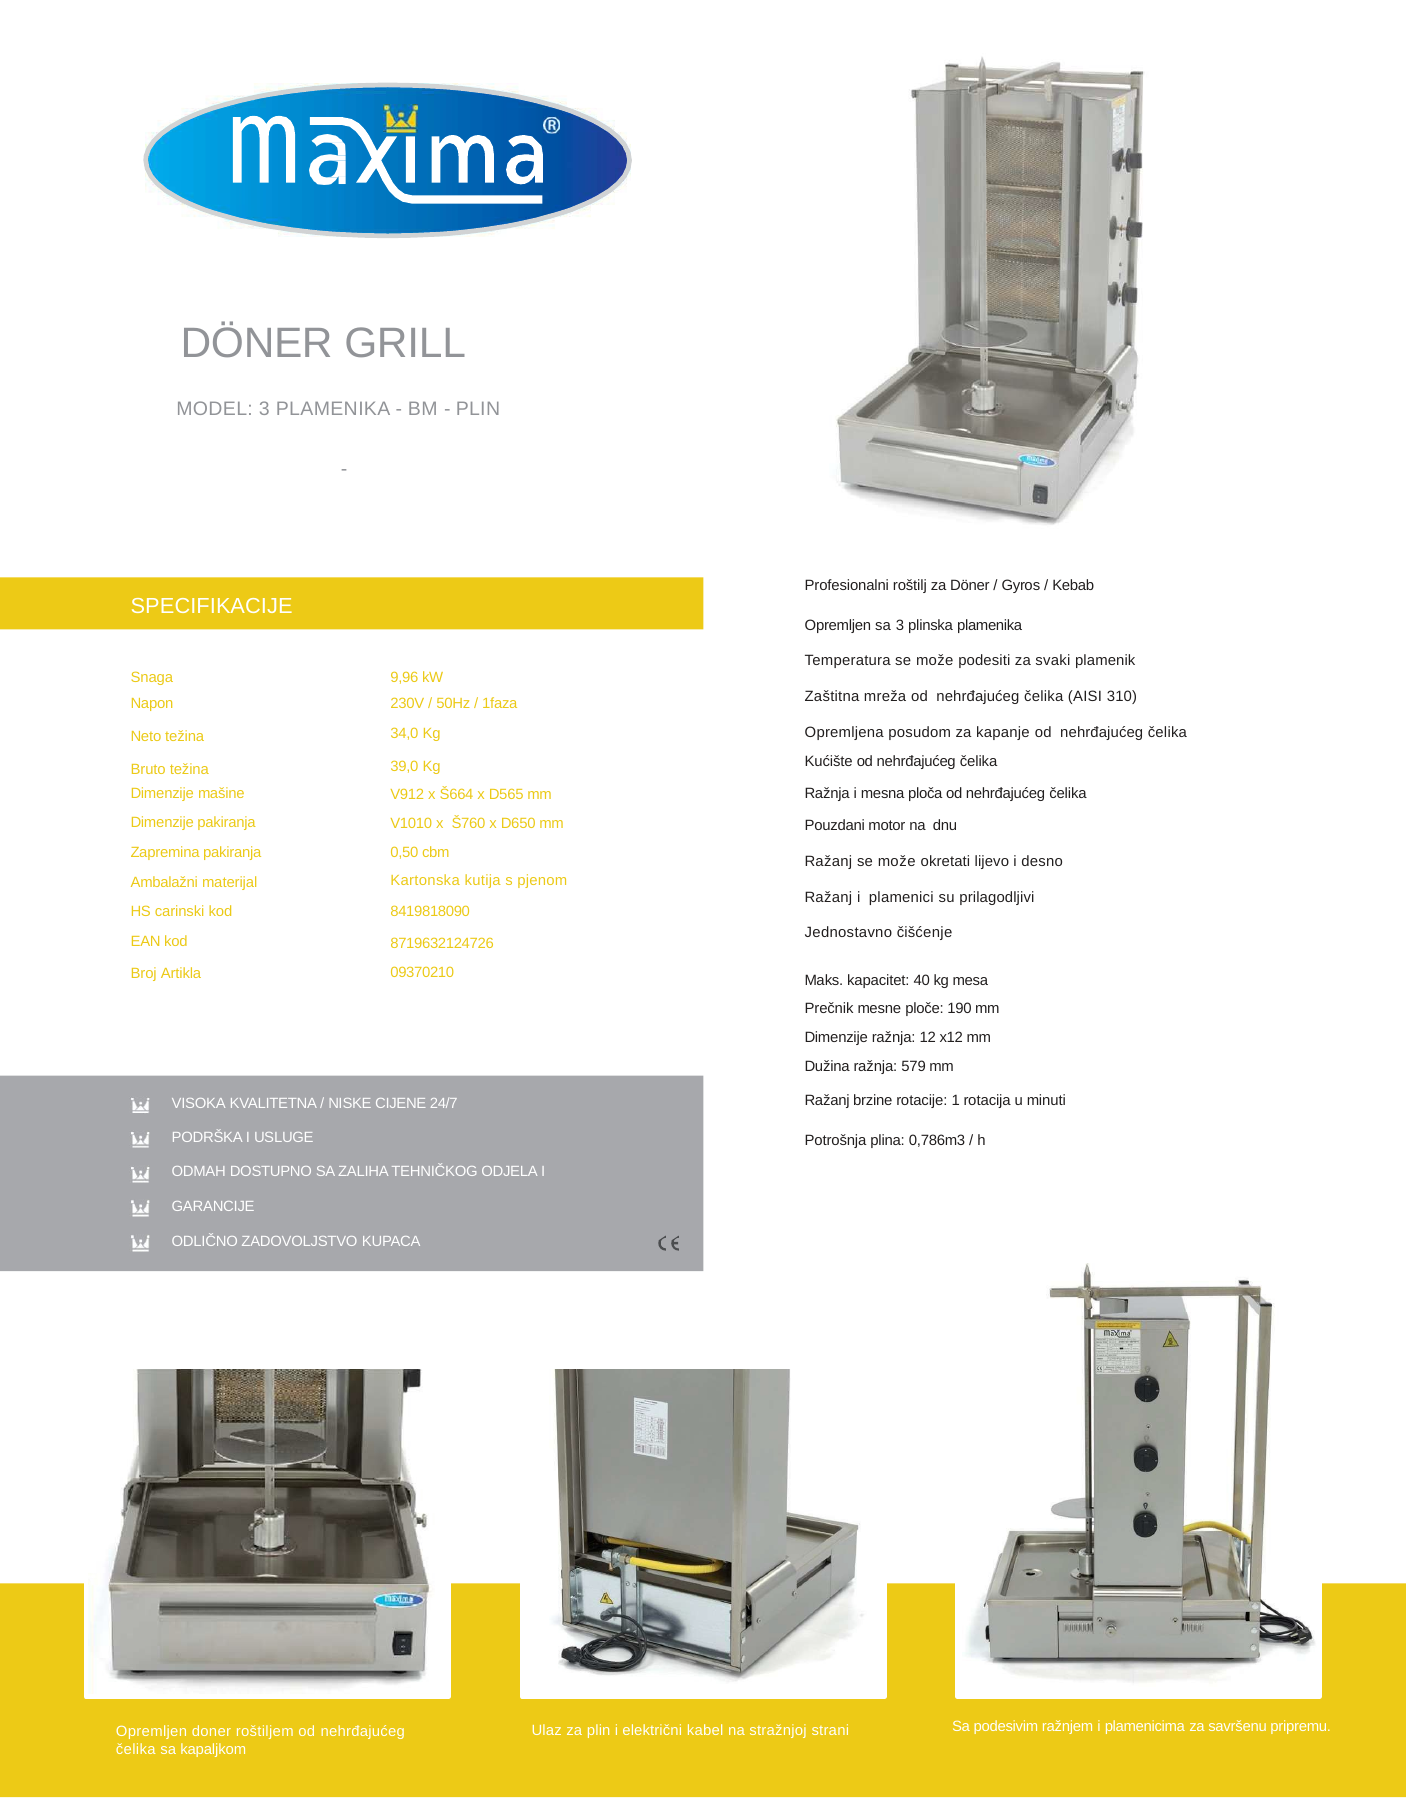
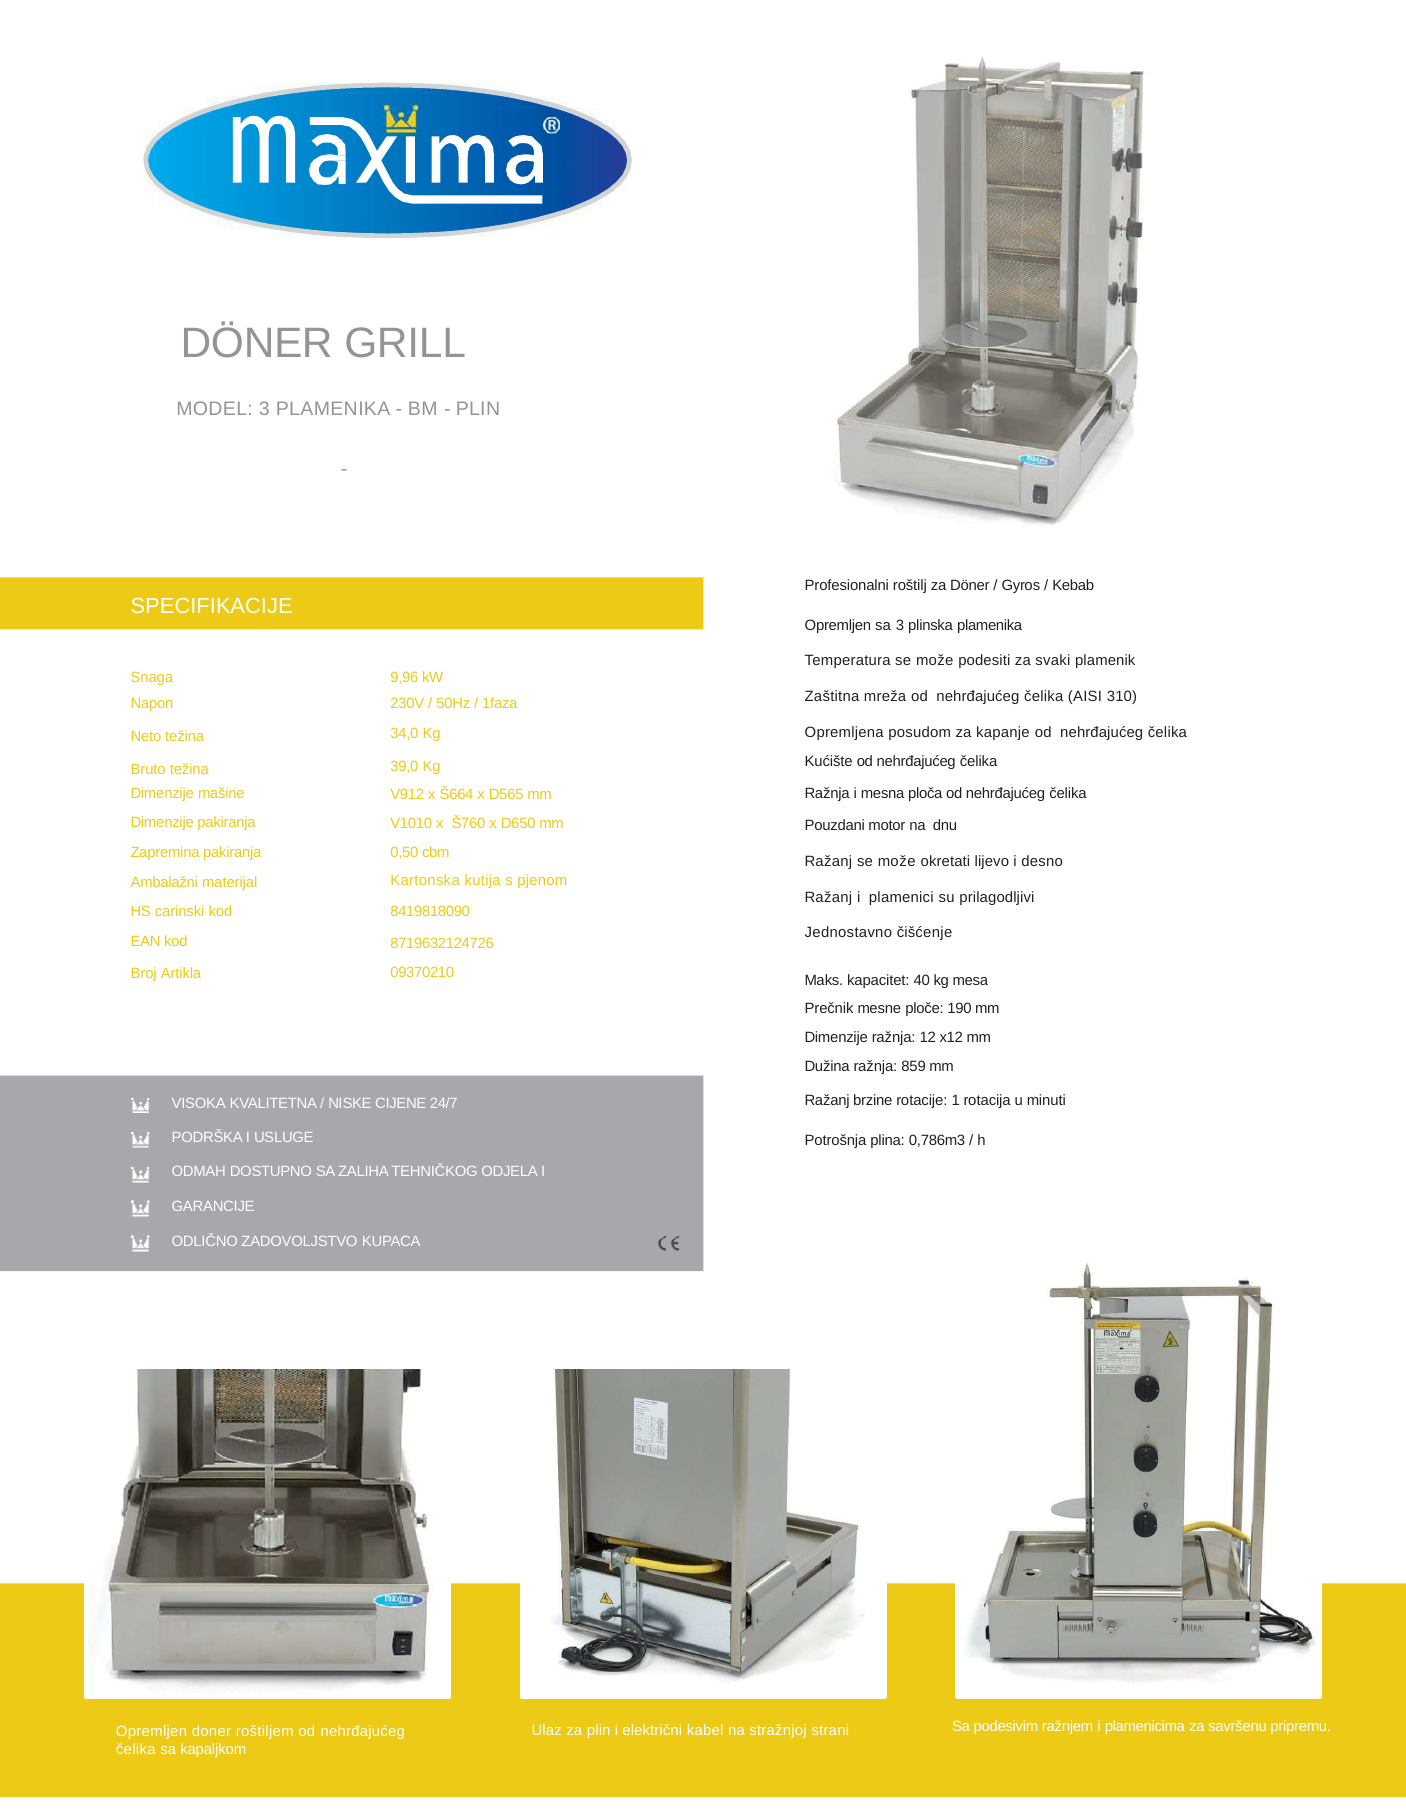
579: 579 -> 859
